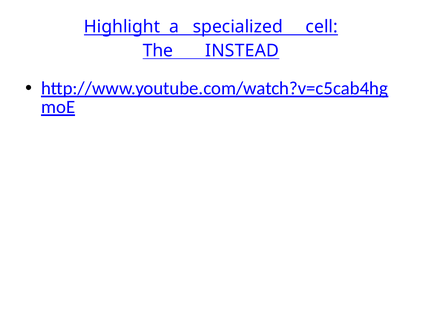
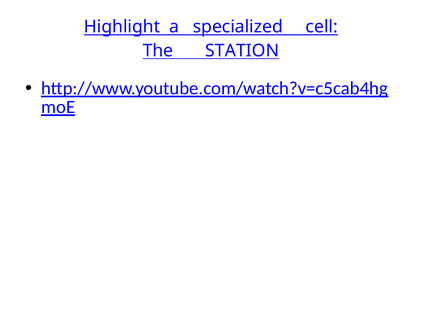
INSTEAD: INSTEAD -> STATION
